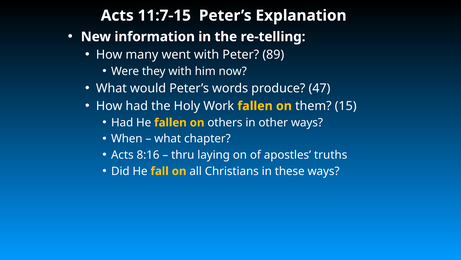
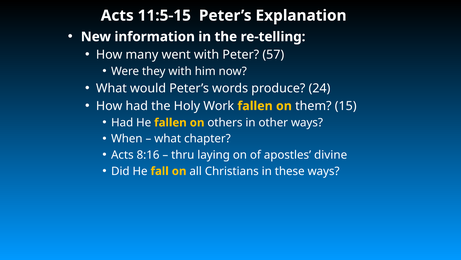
11:7-15: 11:7-15 -> 11:5-15
89: 89 -> 57
47: 47 -> 24
truths: truths -> divine
